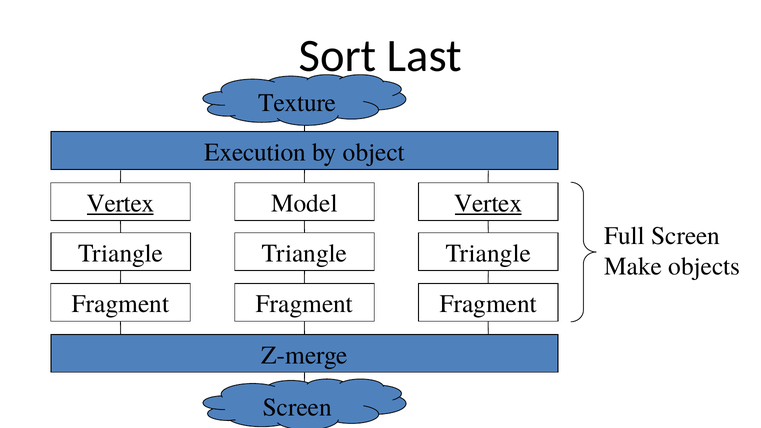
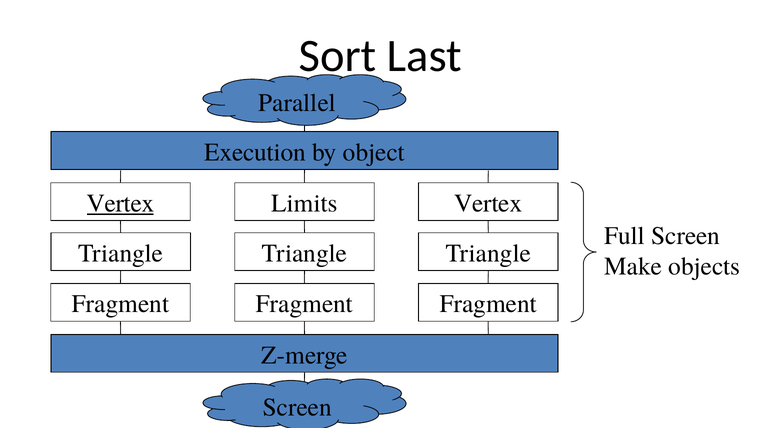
Texture: Texture -> Parallel
Model: Model -> Limits
Vertex at (488, 203) underline: present -> none
